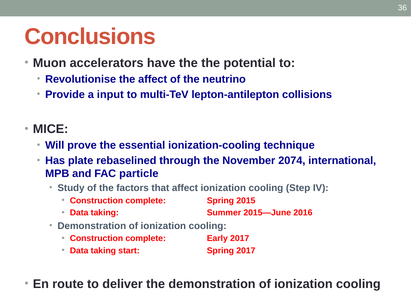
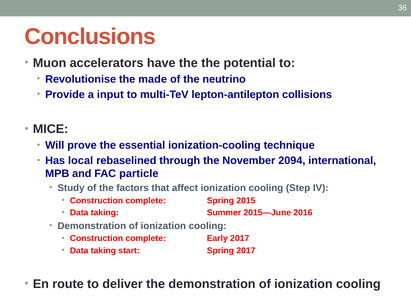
the affect: affect -> made
plate: plate -> local
2074: 2074 -> 2094
